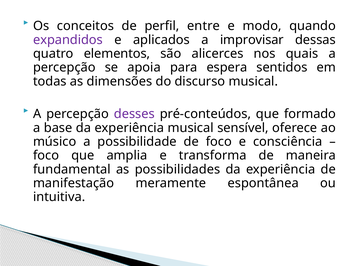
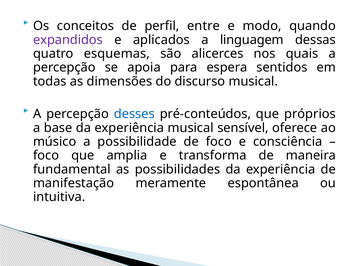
improvisar: improvisar -> linguagem
elementos: elementos -> esquemas
desses colour: purple -> blue
formado: formado -> próprios
